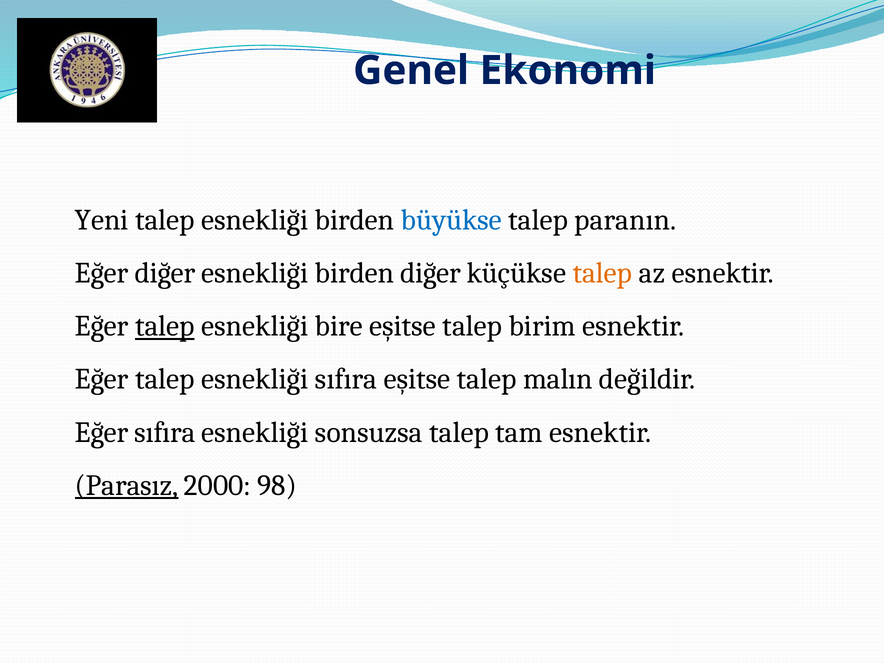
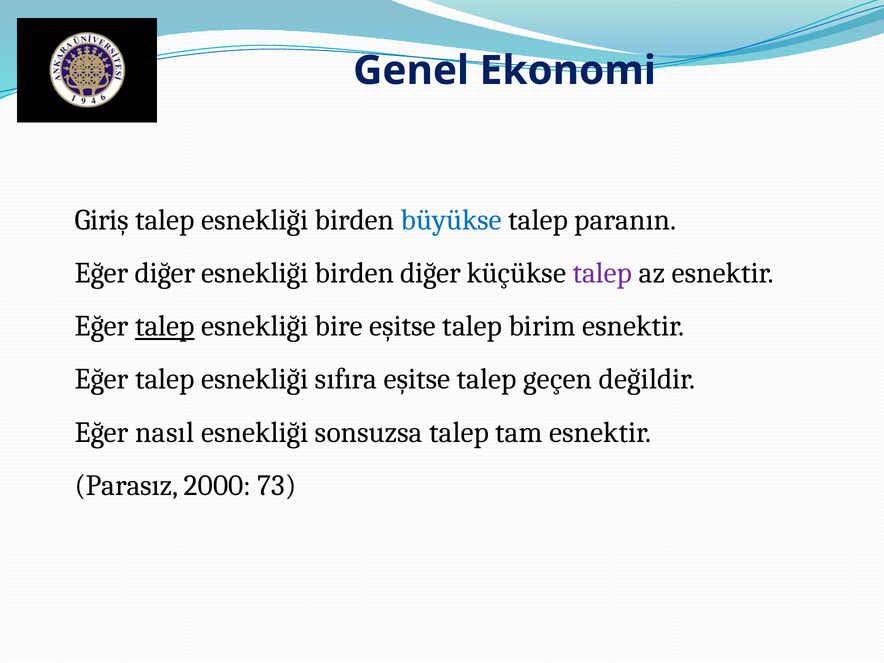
Yeni: Yeni -> Giriş
talep at (602, 273) colour: orange -> purple
malın: malın -> geçen
Eğer sıfıra: sıfıra -> nasıl
Parasız underline: present -> none
98: 98 -> 73
